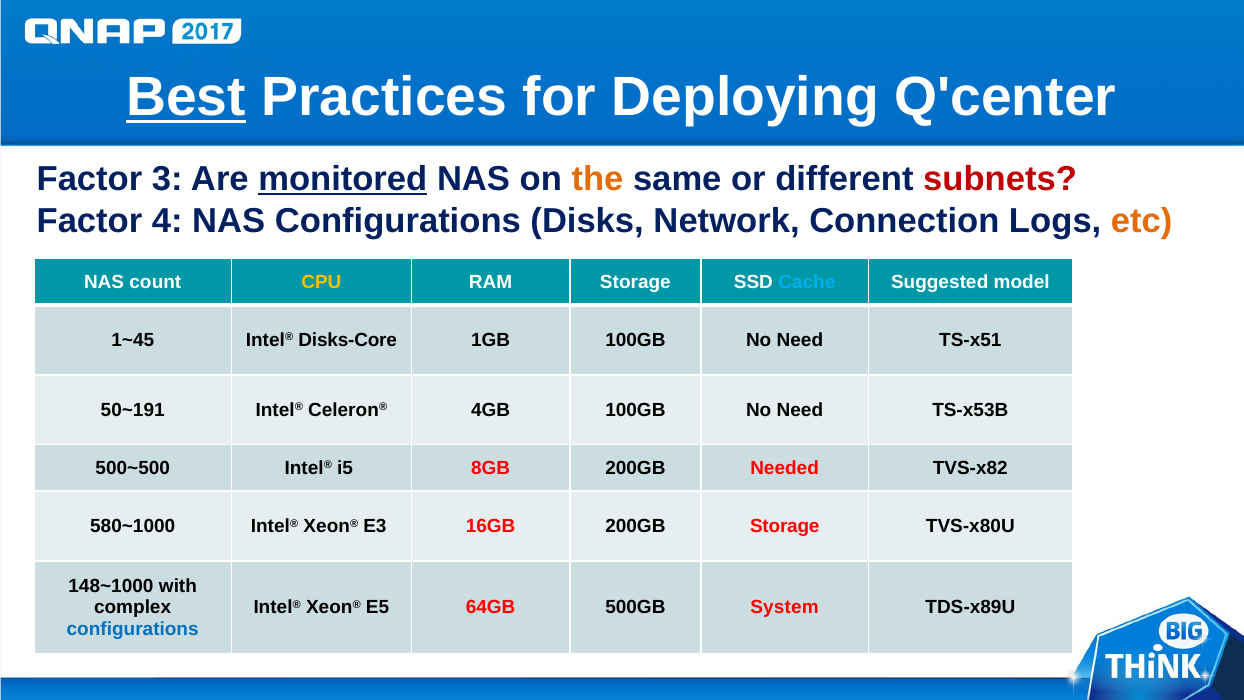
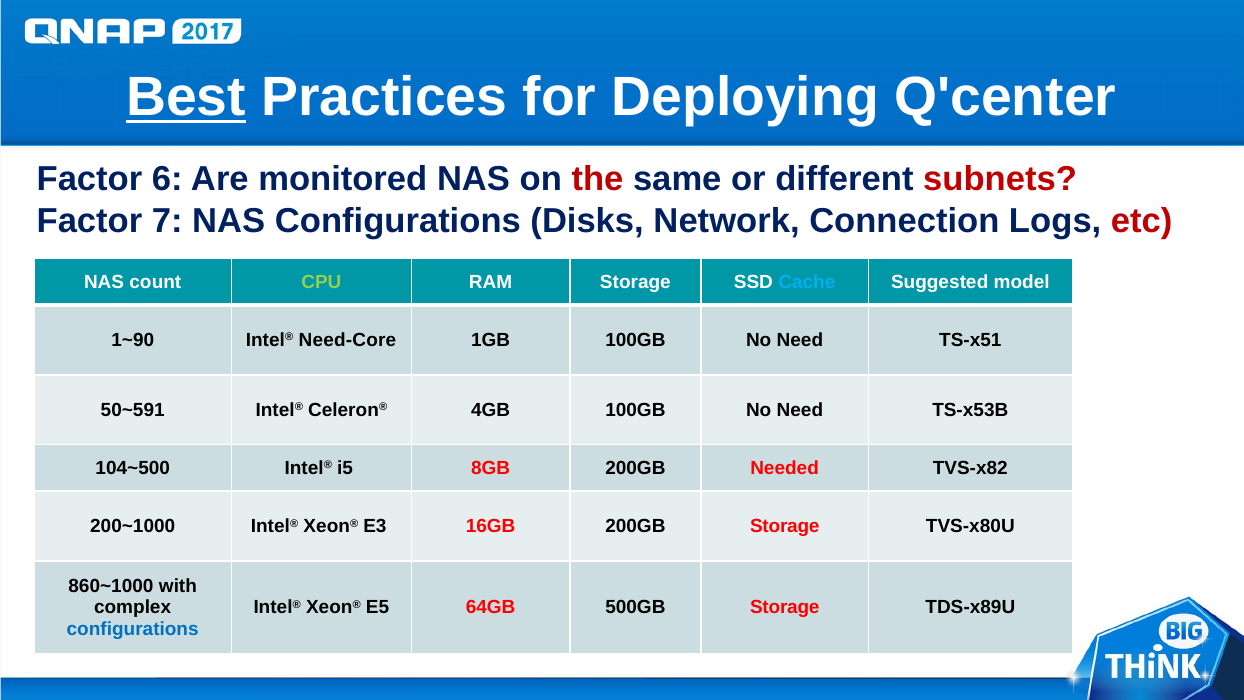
3: 3 -> 6
monitored underline: present -> none
the colour: orange -> red
4: 4 -> 7
etc colour: orange -> red
CPU colour: yellow -> light green
1~45: 1~45 -> 1~90
Disks-Core: Disks-Core -> Need-Core
50~191: 50~191 -> 50~591
500~500: 500~500 -> 104~500
580~1000: 580~1000 -> 200~1000
148~1000: 148~1000 -> 860~1000
500GB System: System -> Storage
